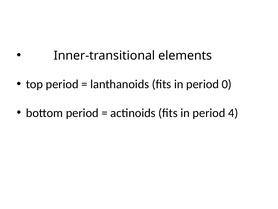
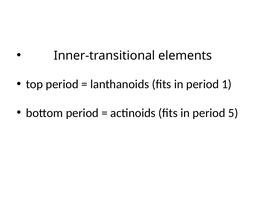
0: 0 -> 1
4: 4 -> 5
